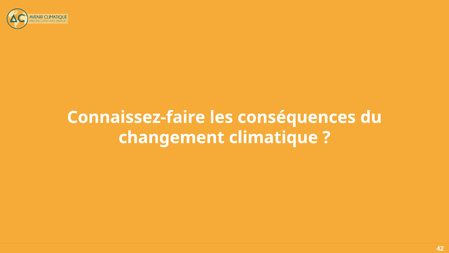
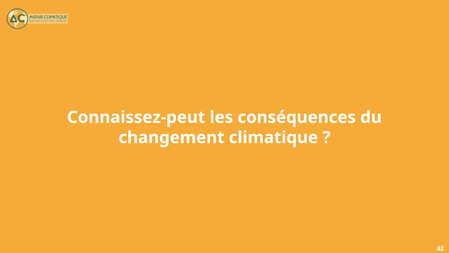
Connaissez-faire: Connaissez-faire -> Connaissez-peut
